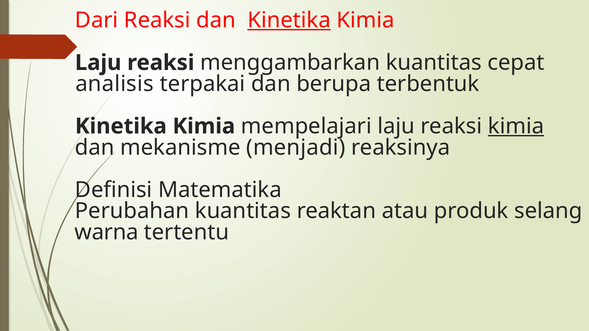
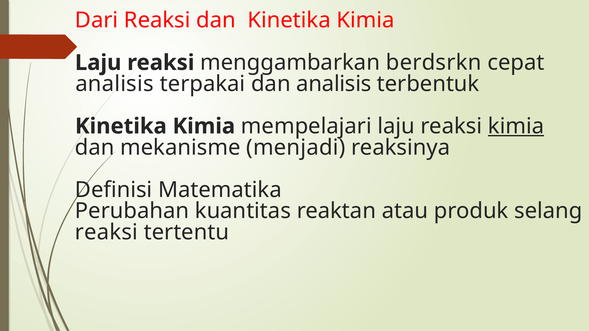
Kinetika at (289, 20) underline: present -> none
menggambarkan kuantitas: kuantitas -> berdsrkn
dan berupa: berupa -> analisis
warna at (107, 232): warna -> reaksi
